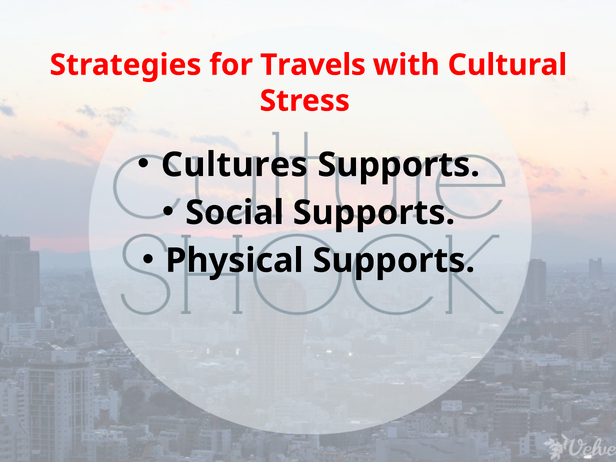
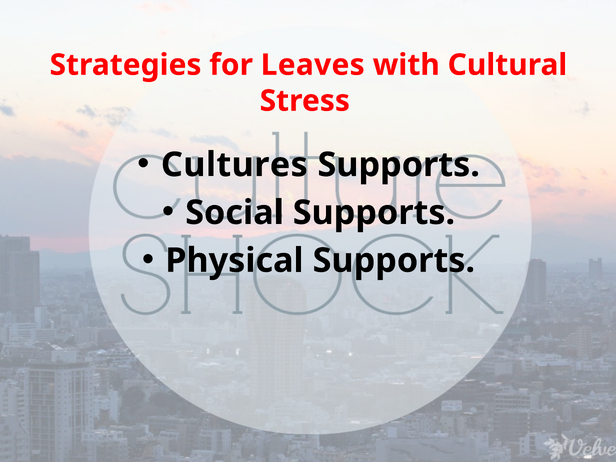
Travels: Travels -> Leaves
